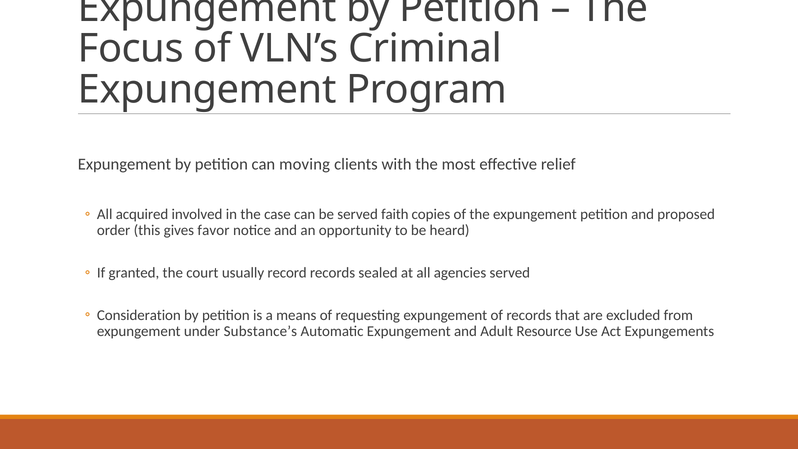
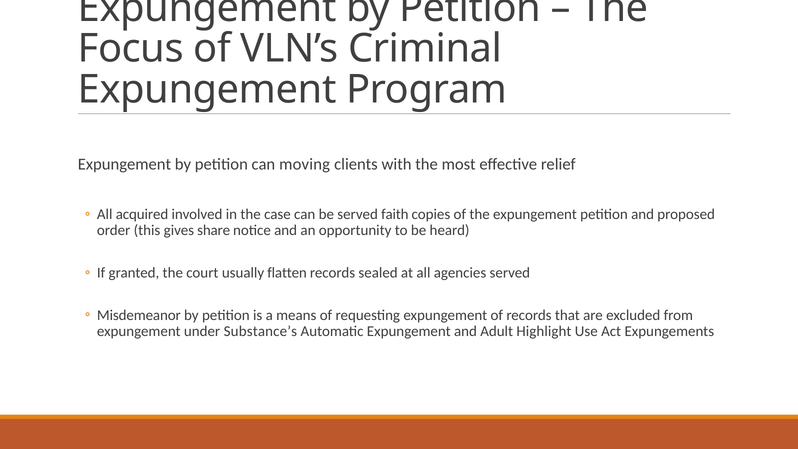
favor: favor -> share
record: record -> flatten
Consideration: Consideration -> Misdemeanor
Resource: Resource -> Highlight
